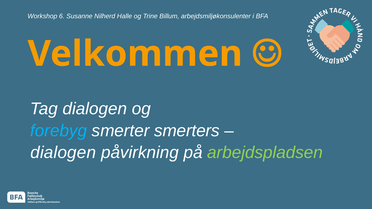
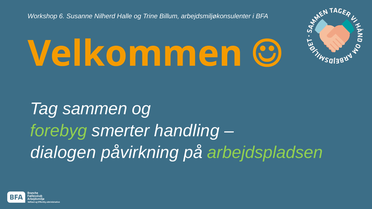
Tag dialogen: dialogen -> sammen
forebyg colour: light blue -> light green
smerters: smerters -> handling
